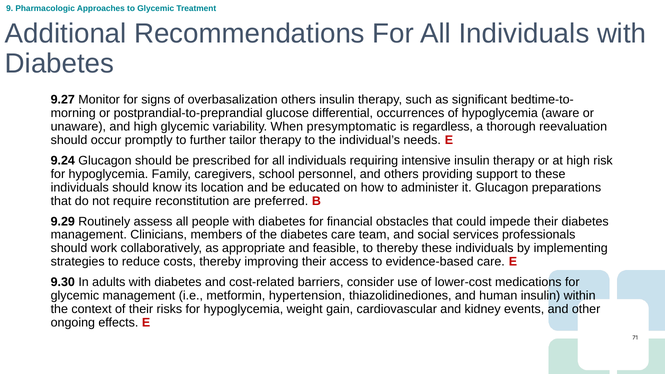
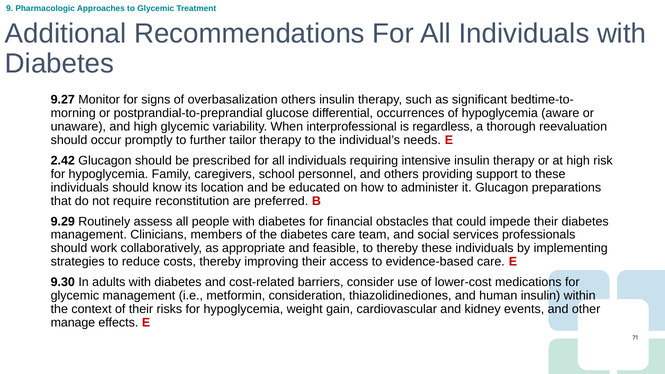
presymptomatic: presymptomatic -> interprofessional
9.24: 9.24 -> 2.42
hypertension: hypertension -> consideration
ongoing: ongoing -> manage
